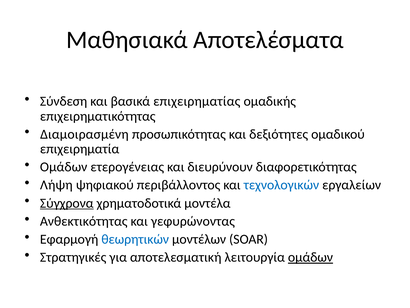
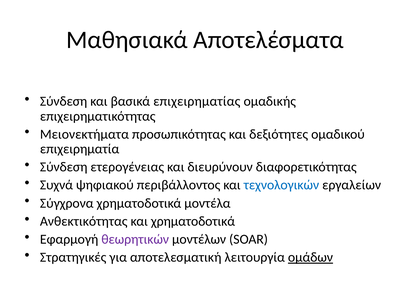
Διαμοιρασμένη: Διαμοιρασμένη -> Μειονεκτήματα
Ομάδων at (64, 167): Ομάδων -> Σύνδεση
Λήψη: Λήψη -> Συχνά
Σύγχρονα underline: present -> none
και γεφυρώνοντας: γεφυρώνοντας -> χρηματοδοτικά
θεωρητικών colour: blue -> purple
